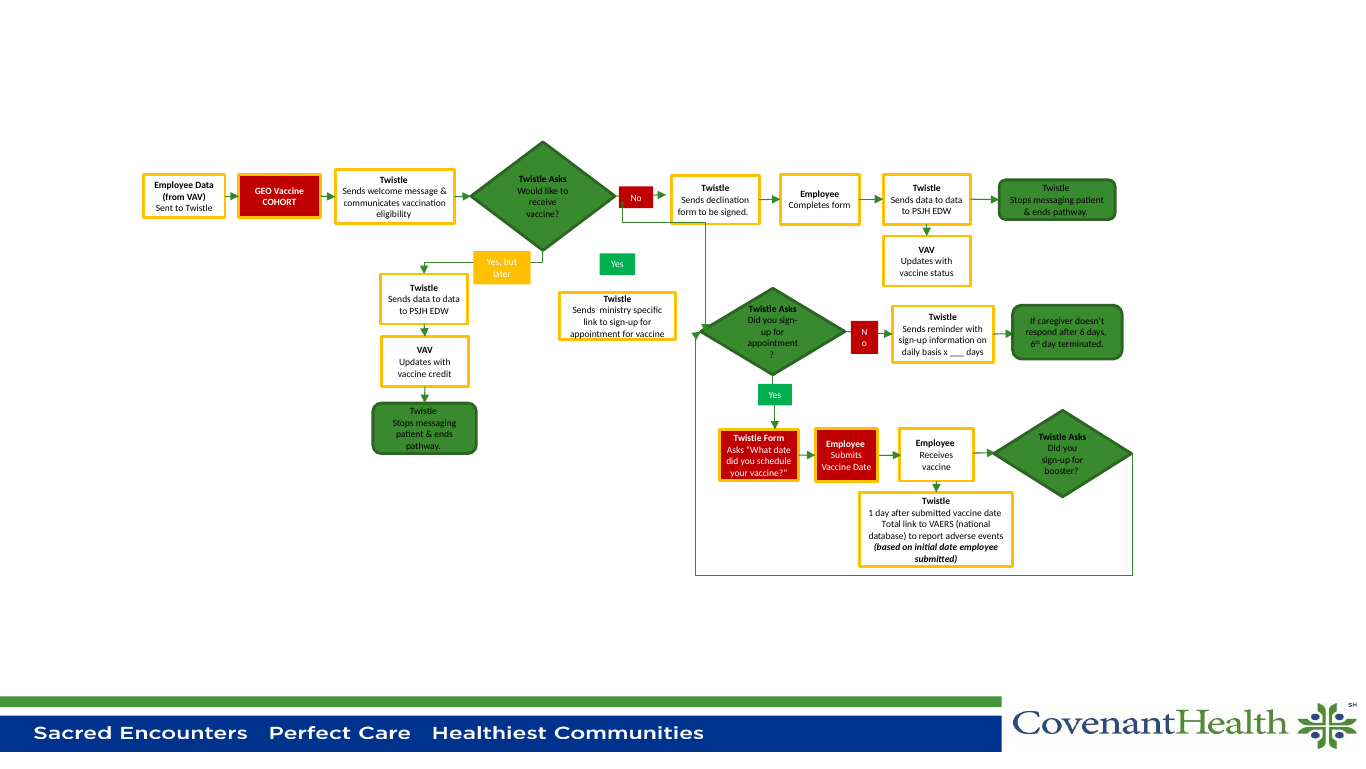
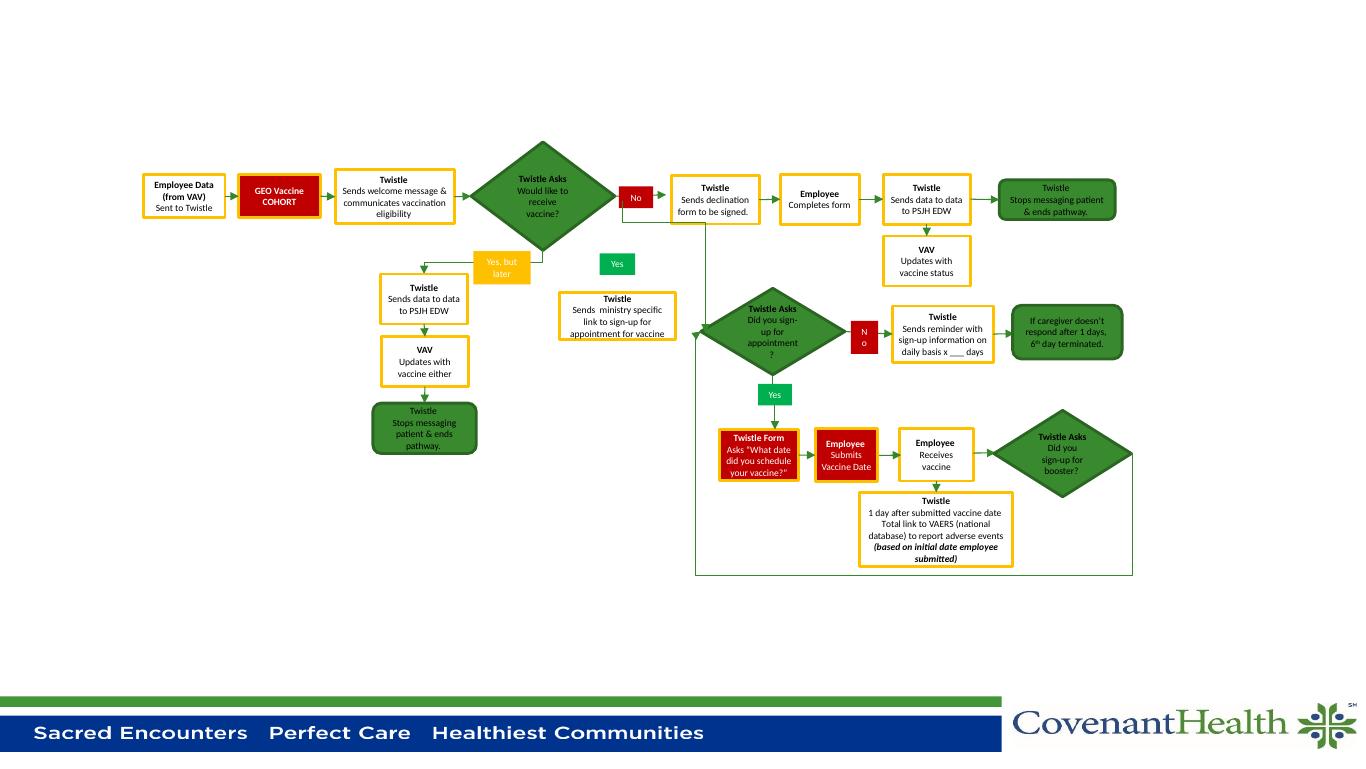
after 6: 6 -> 1
credit: credit -> either
